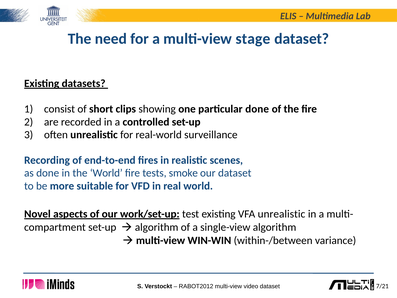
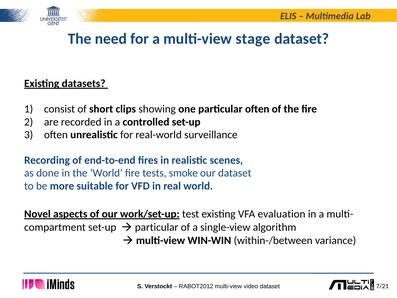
particular done: done -> often
VFA unrealistic: unrealistic -> evaluation
algorithm at (157, 227): algorithm -> particular
